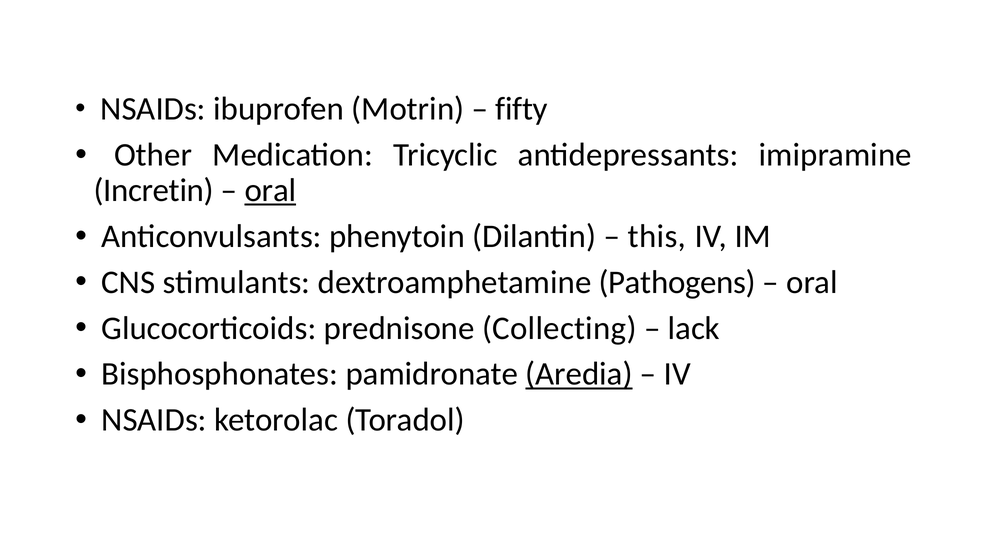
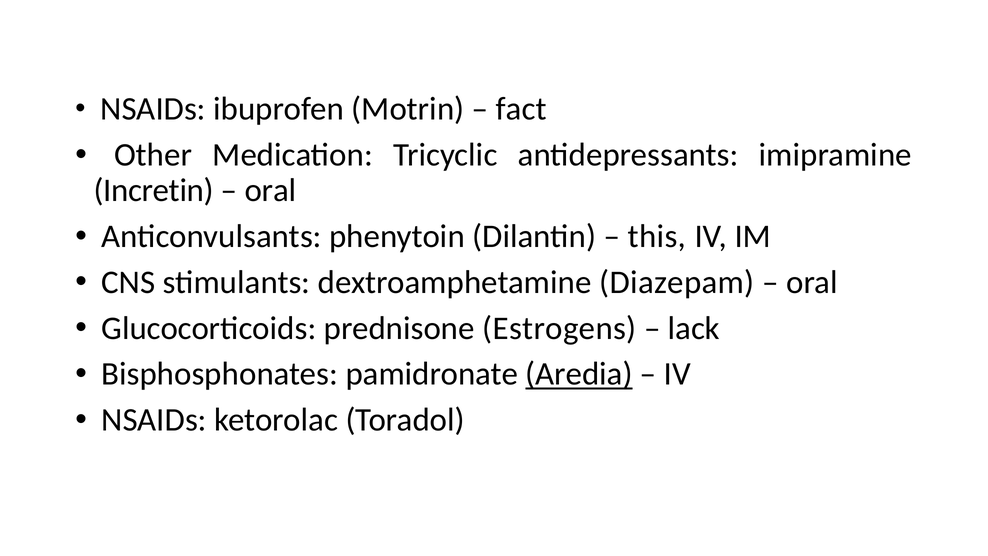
fifty: fifty -> fact
oral at (270, 190) underline: present -> none
Pathogens: Pathogens -> Diazepam
Collecting: Collecting -> Estrogens
